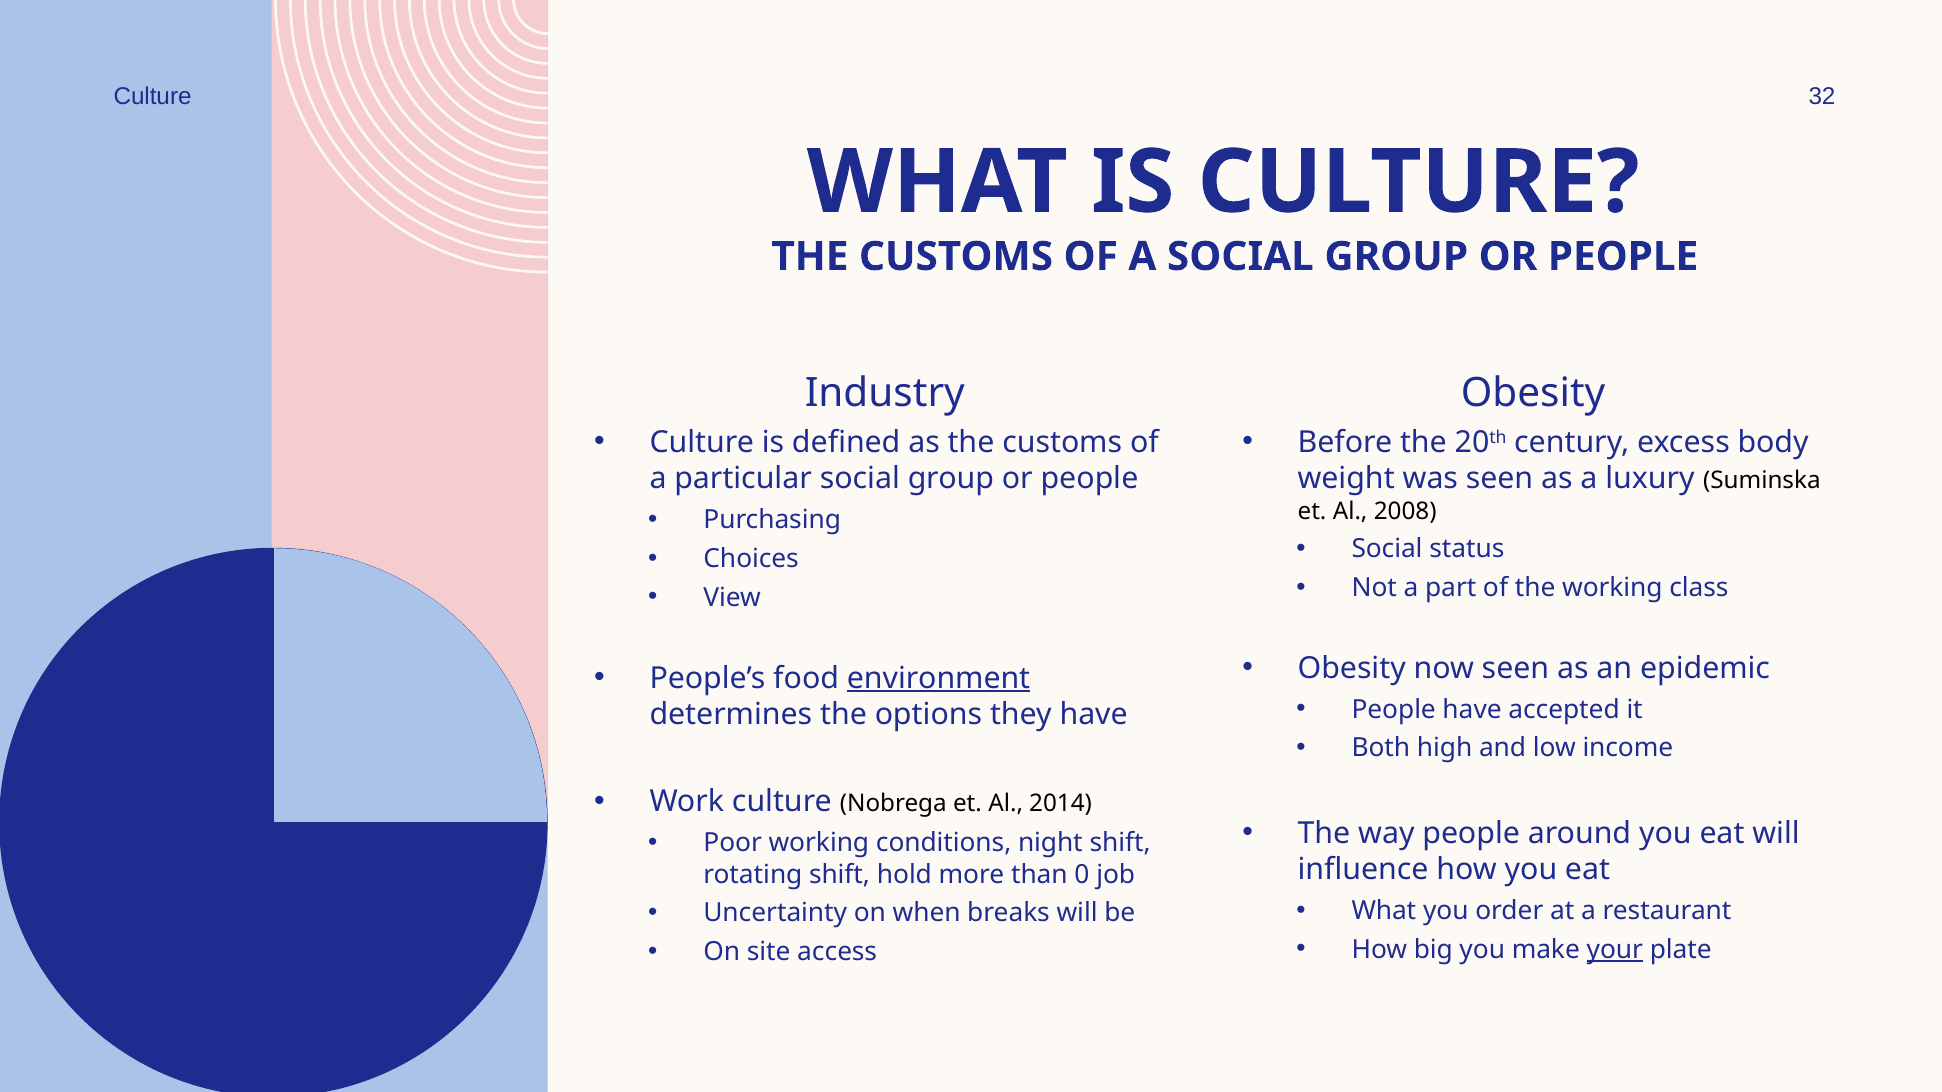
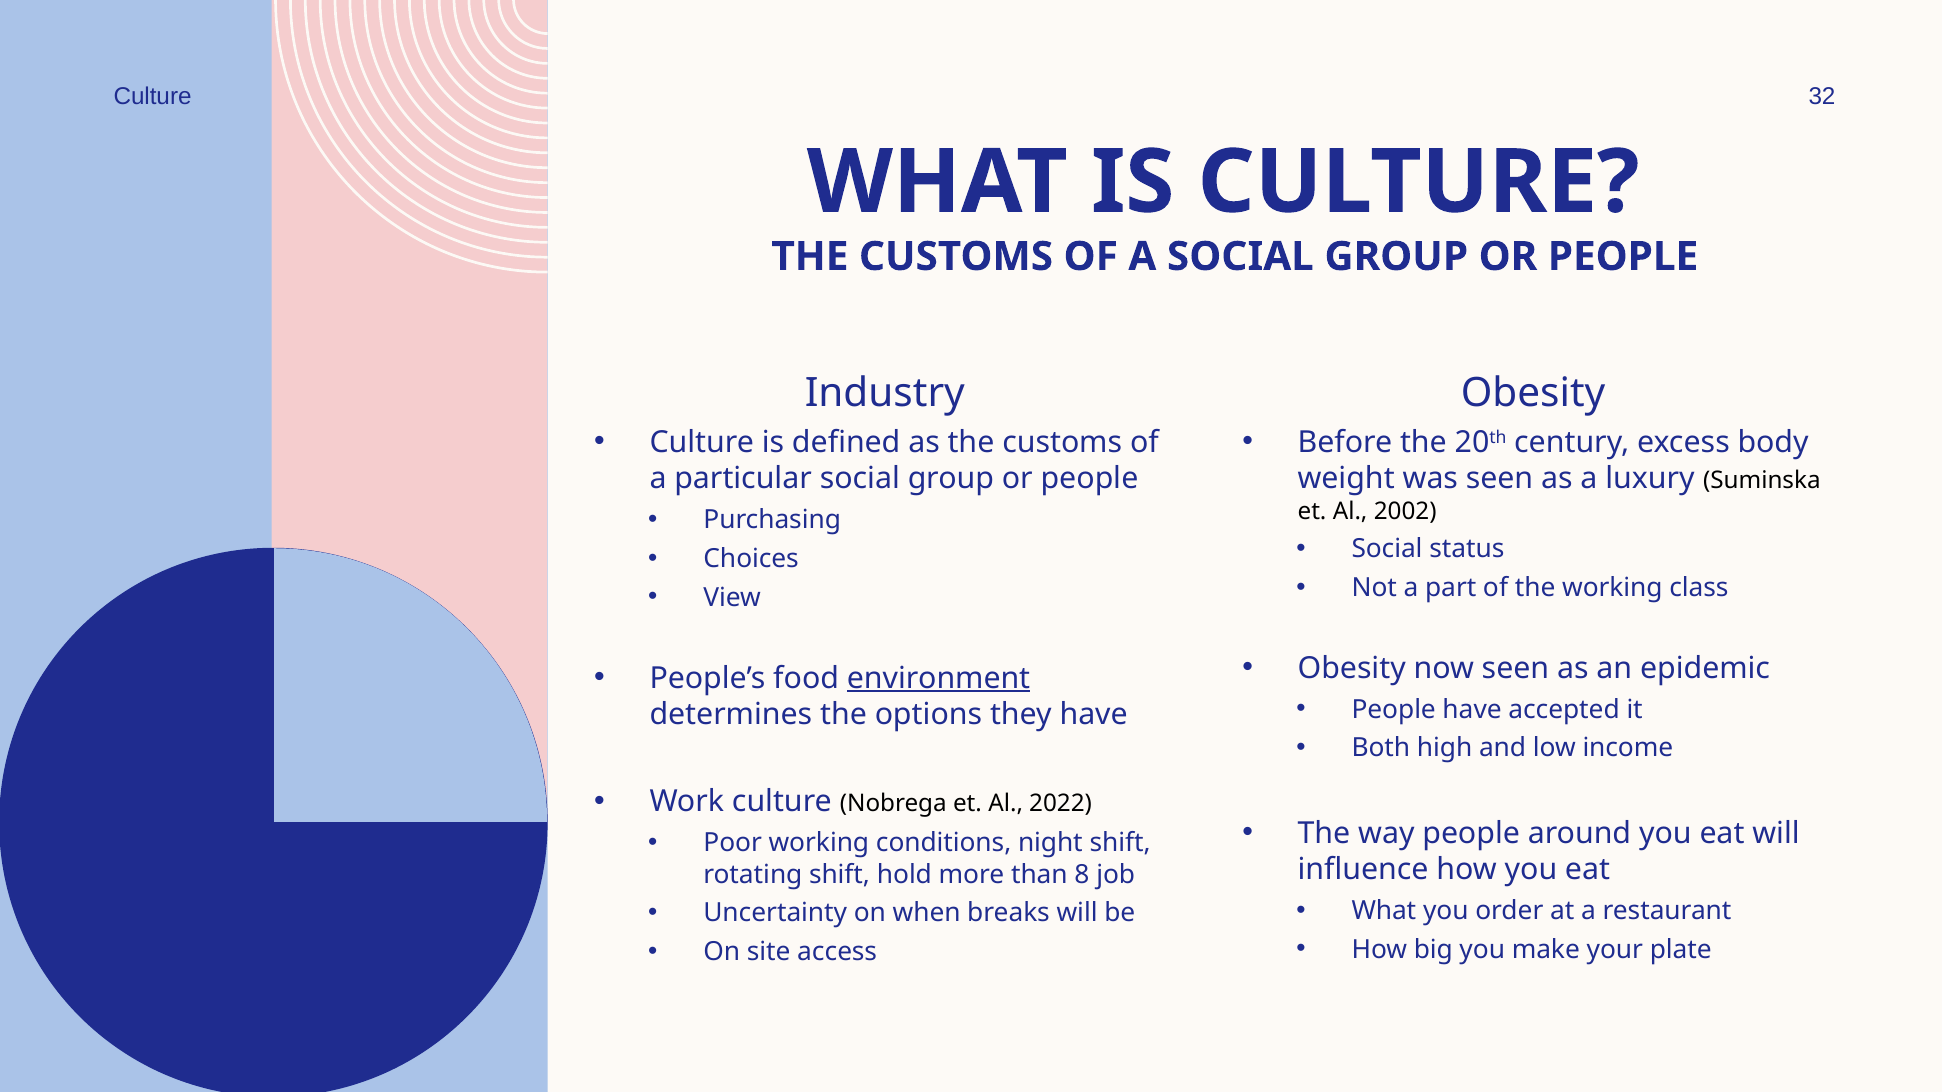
2008: 2008 -> 2002
2014: 2014 -> 2022
0: 0 -> 8
your underline: present -> none
